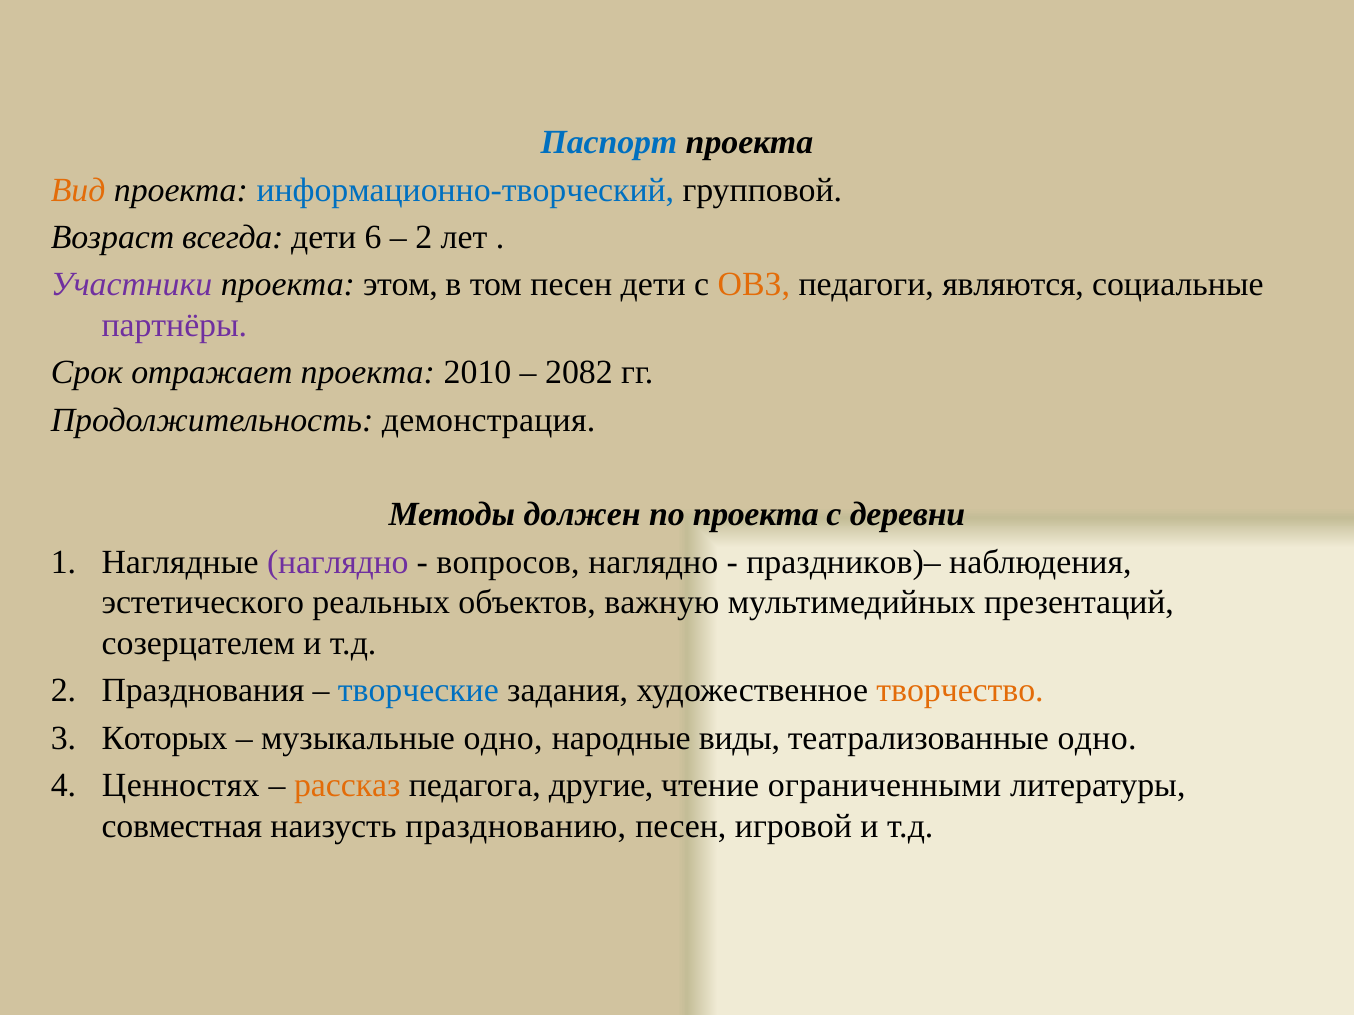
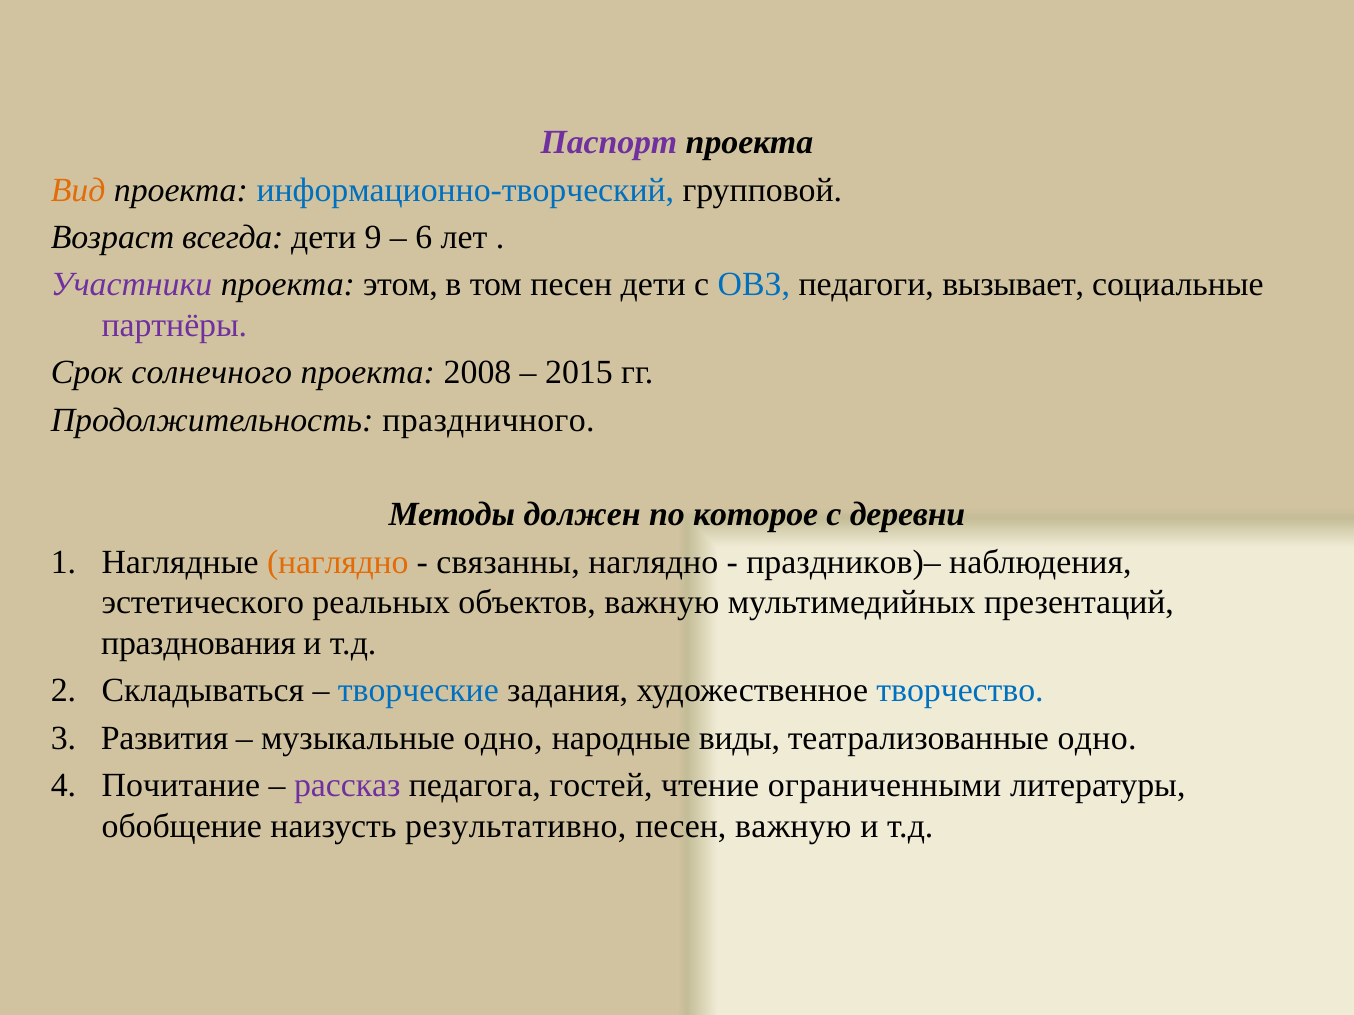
Паспорт colour: blue -> purple
6: 6 -> 9
2 at (424, 237): 2 -> 6
ОВЗ colour: orange -> blue
являются: являются -> вызывает
отражает: отражает -> солнечного
2010: 2010 -> 2008
2082: 2082 -> 2015
демонстрация: демонстрация -> праздничного
по проекта: проекта -> которое
наглядно at (338, 562) colour: purple -> orange
вопросов: вопросов -> связанны
созерцателем: созерцателем -> празднования
Празднования: Празднования -> Складываться
творчество colour: orange -> blue
Которых: Которых -> Развития
Ценностях: Ценностях -> Почитание
рассказ colour: orange -> purple
другие: другие -> гостей
совместная: совместная -> обобщение
празднованию: празднованию -> результативно
песен игровой: игровой -> важную
